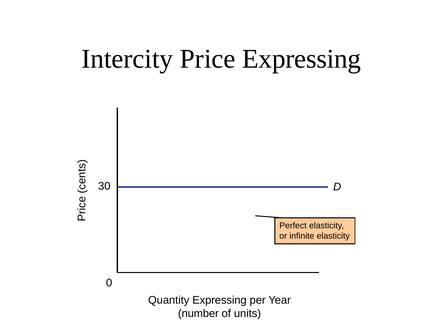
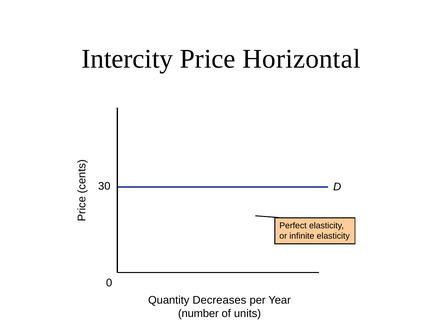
Price Expressing: Expressing -> Horizontal
Quantity Expressing: Expressing -> Decreases
